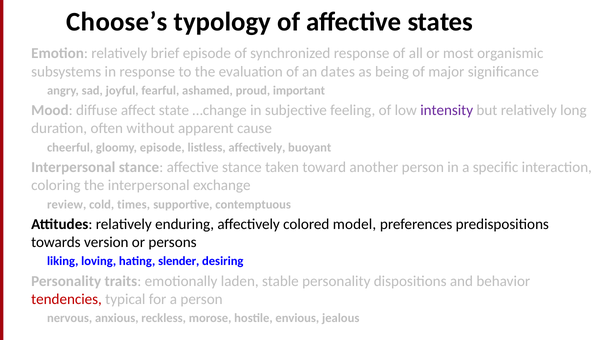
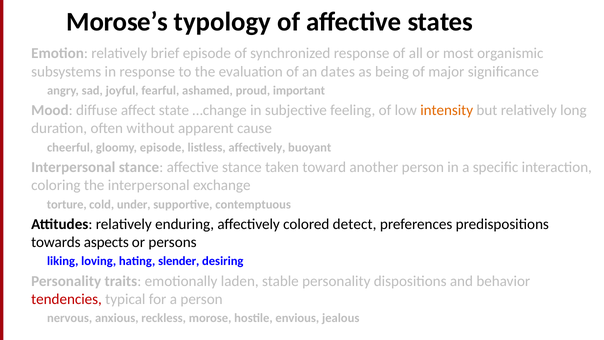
Choose’s: Choose’s -> Morose’s
intensity colour: purple -> orange
review: review -> torture
times: times -> under
model: model -> detect
version: version -> aspects
